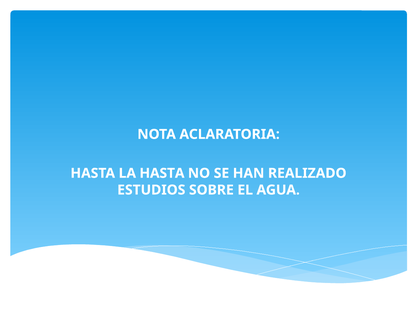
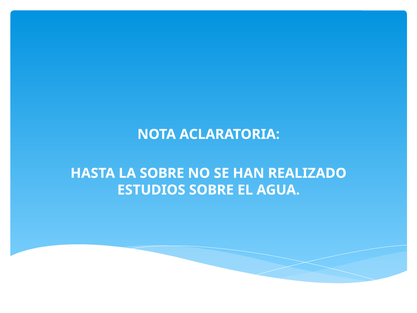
LA HASTA: HASTA -> SOBRE
